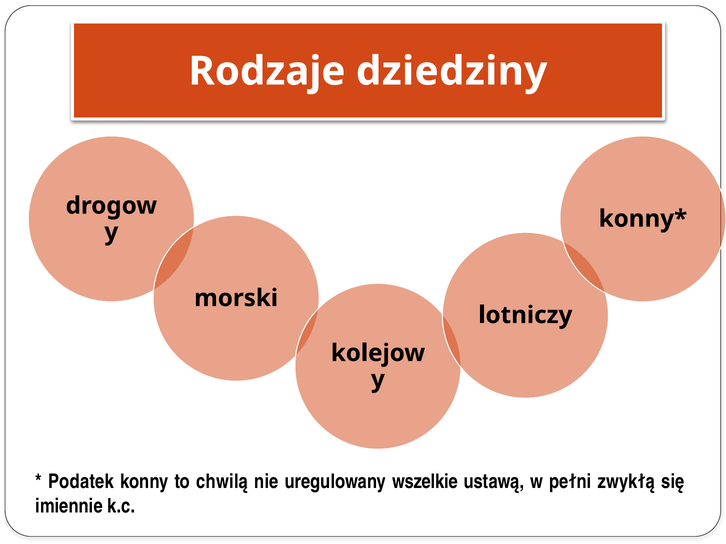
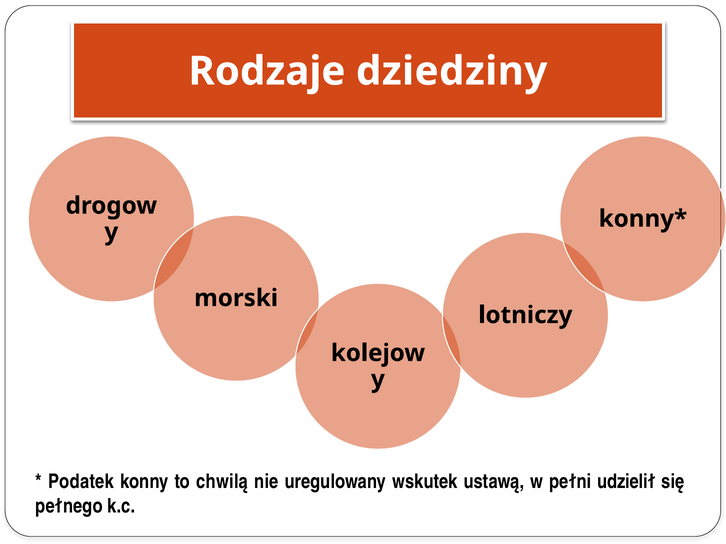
wszelkie: wszelkie -> wskutek
zwykłą: zwykłą -> udzielił
imiennie: imiennie -> pełnego
